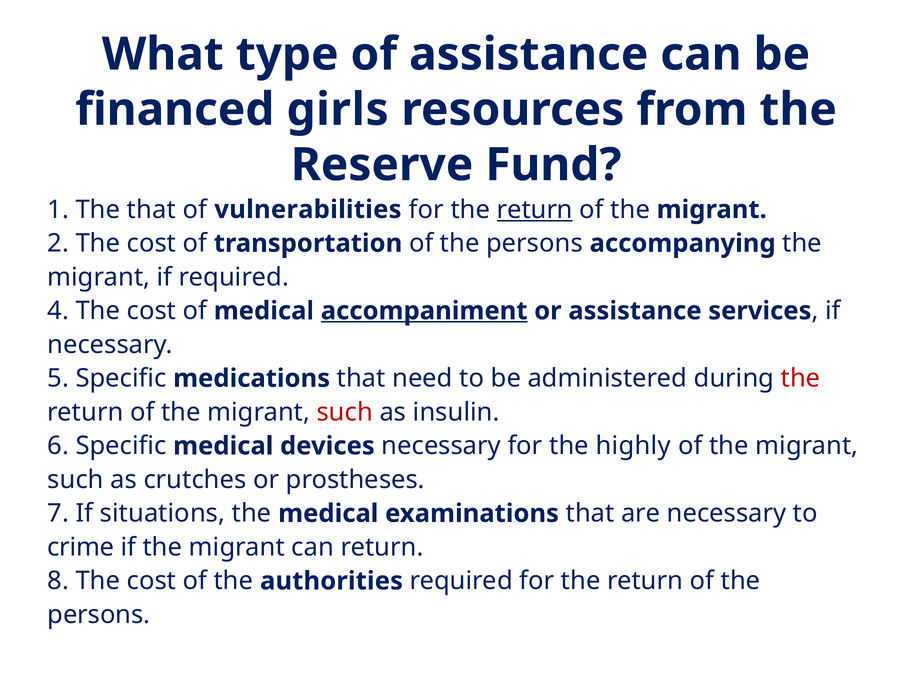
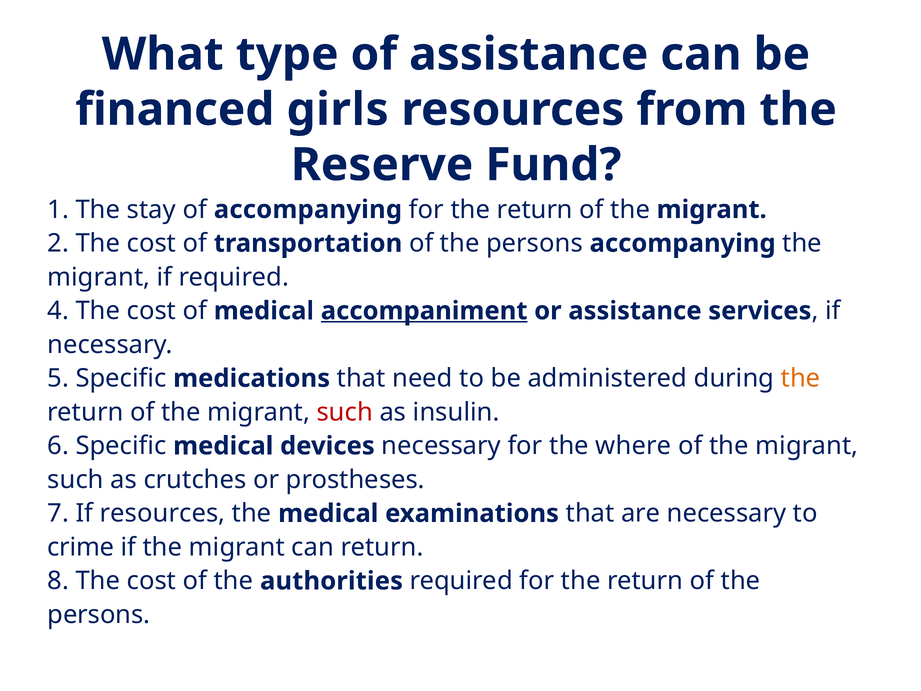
The that: that -> stay
of vulnerabilities: vulnerabilities -> accompanying
return at (535, 209) underline: present -> none
the at (801, 378) colour: red -> orange
highly: highly -> where
If situations: situations -> resources
